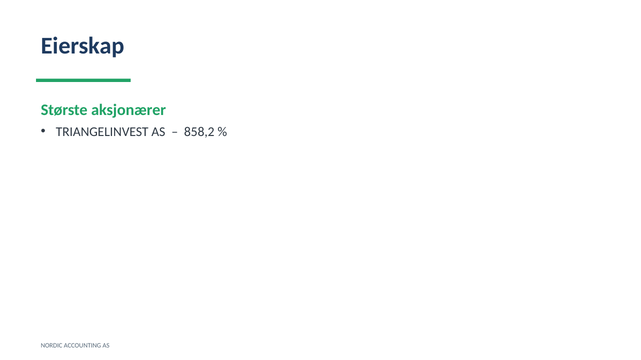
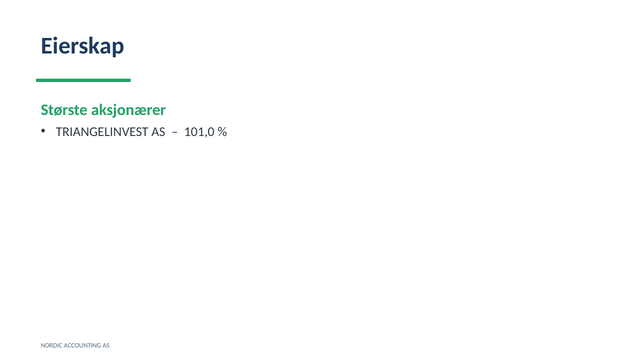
858,2: 858,2 -> 101,0
